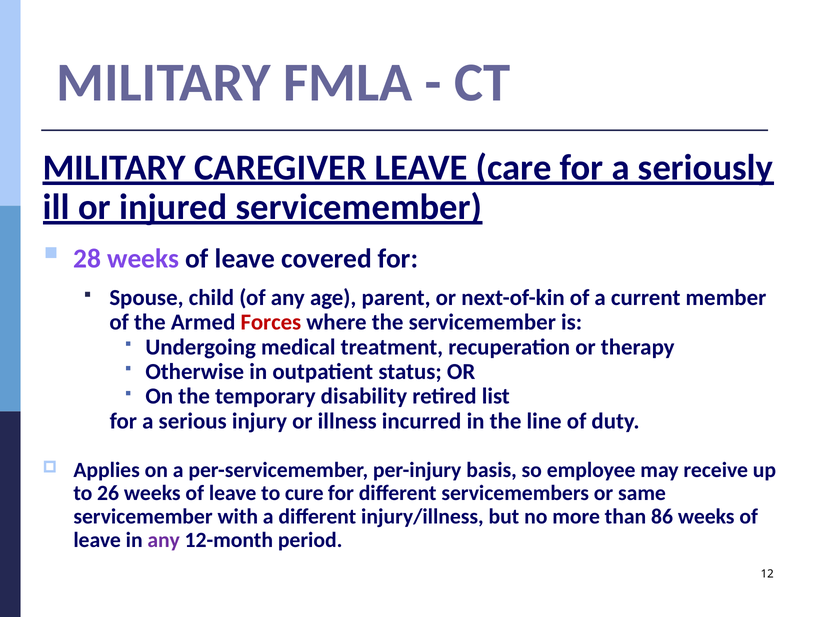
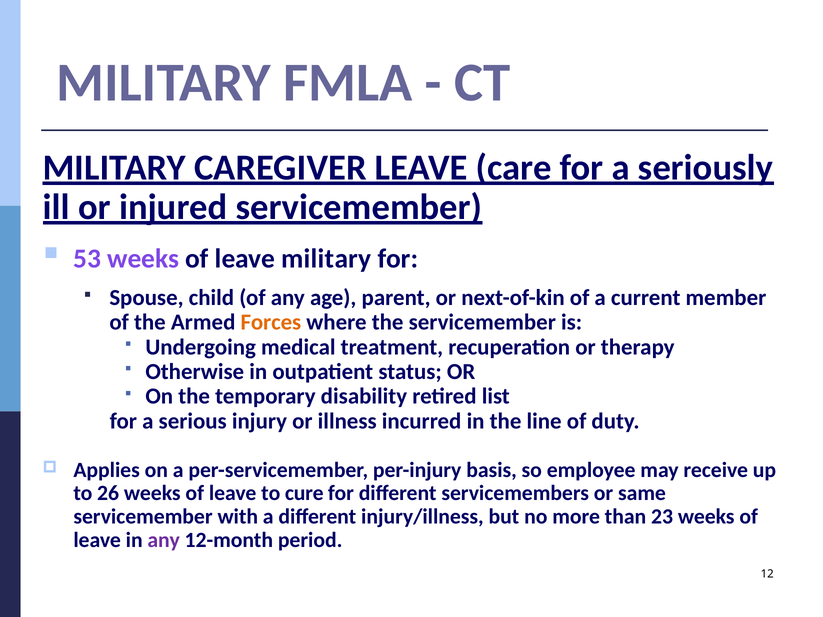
28: 28 -> 53
leave covered: covered -> military
Forces colour: red -> orange
86: 86 -> 23
